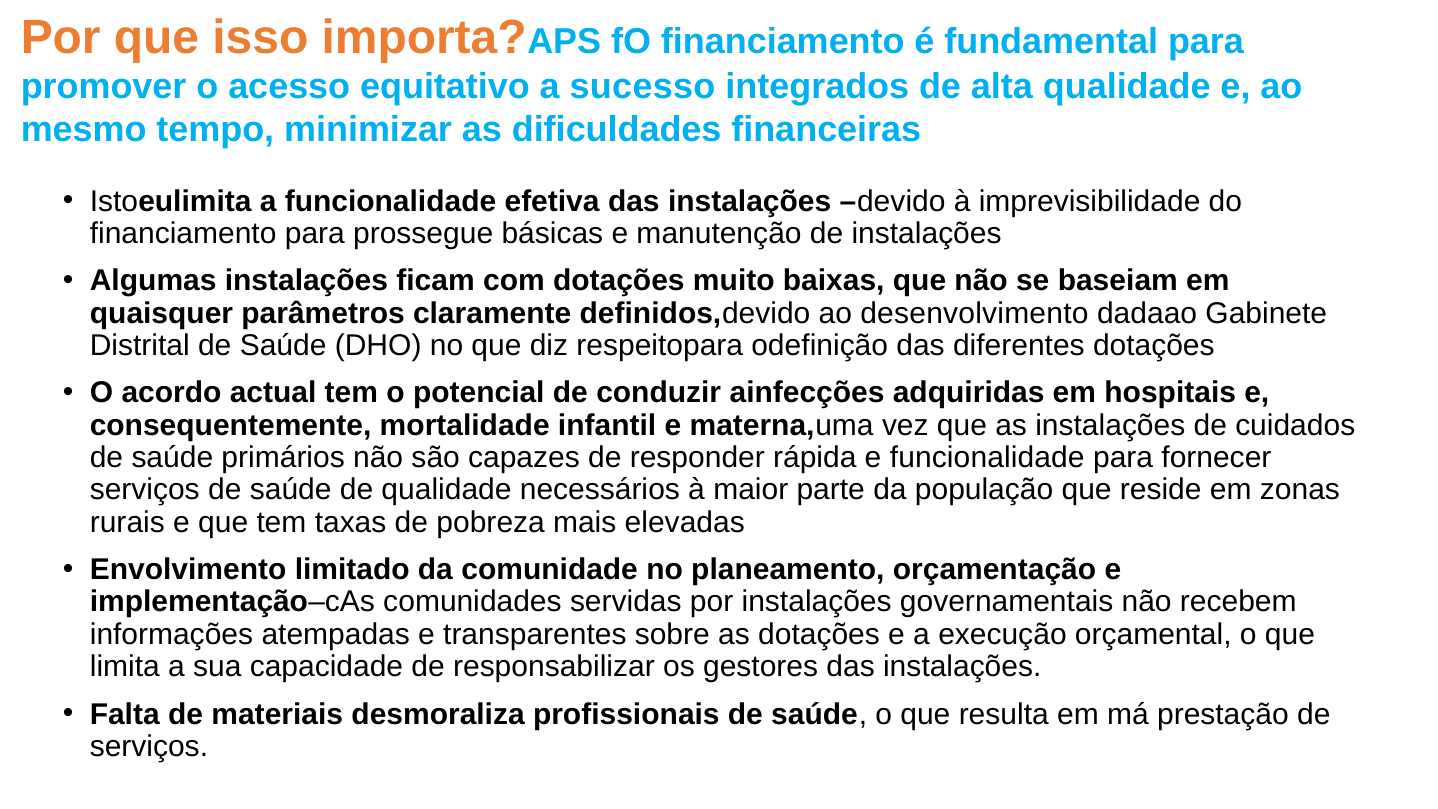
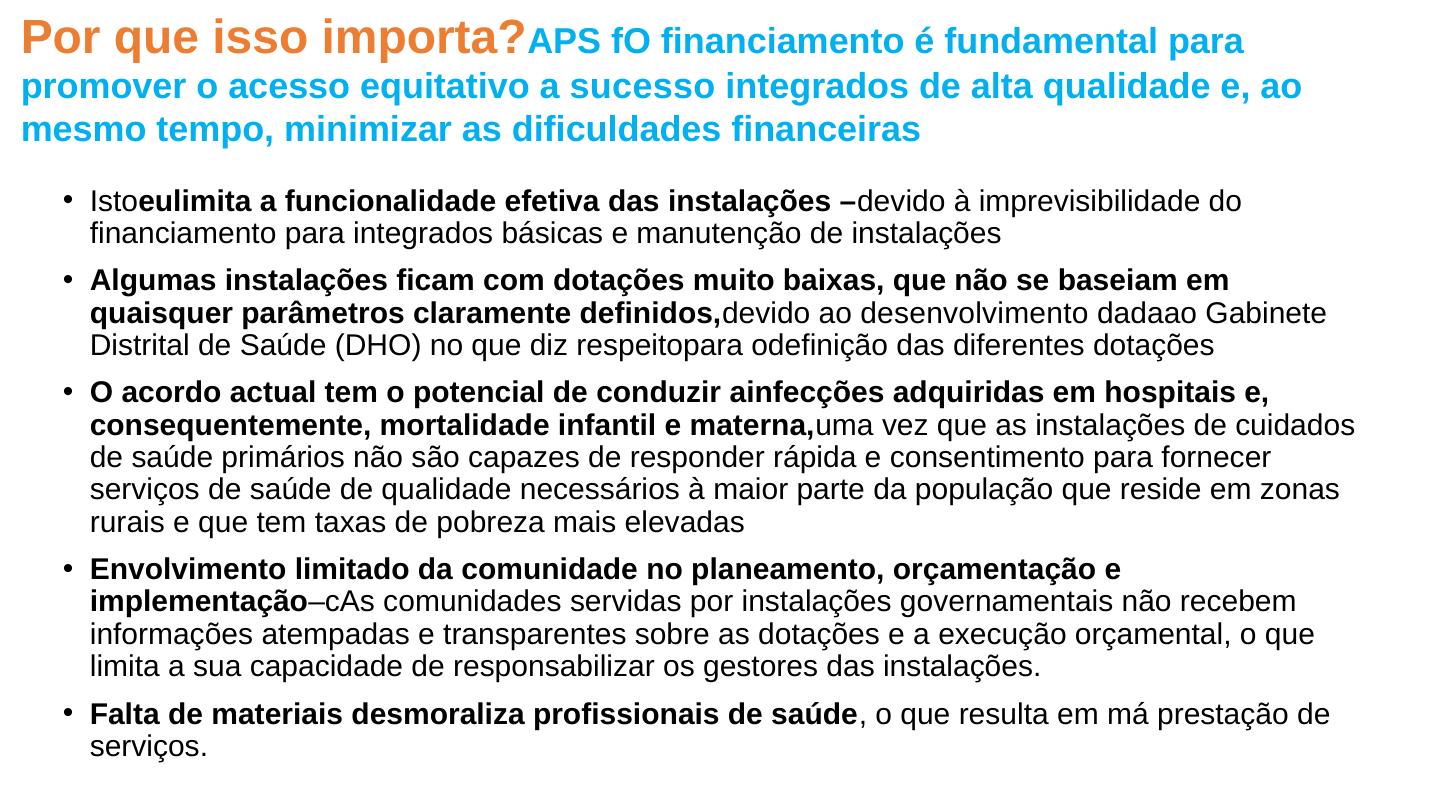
para prossegue: prossegue -> integrados
e funcionalidade: funcionalidade -> consentimento
